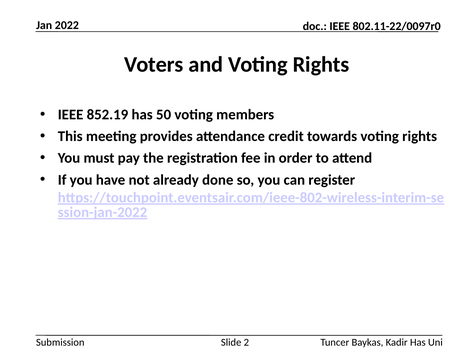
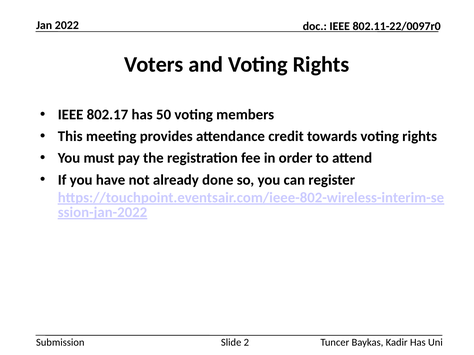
852.19: 852.19 -> 802.17
